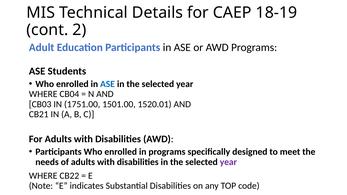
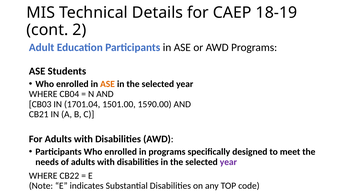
ASE at (108, 84) colour: blue -> orange
1751.00: 1751.00 -> 1701.04
1520.01: 1520.01 -> 1590.00
